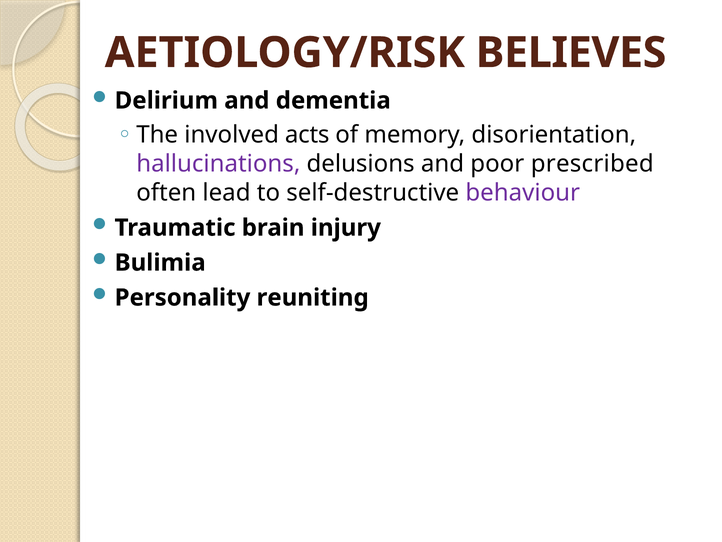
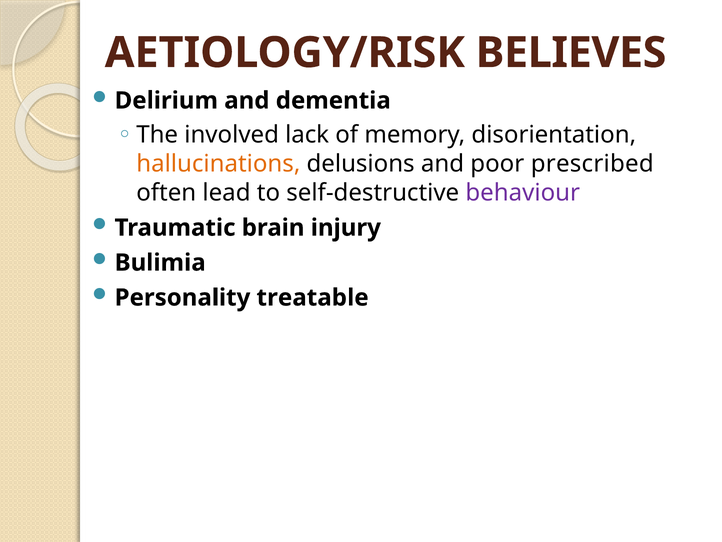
acts: acts -> lack
hallucinations colour: purple -> orange
reuniting: reuniting -> treatable
